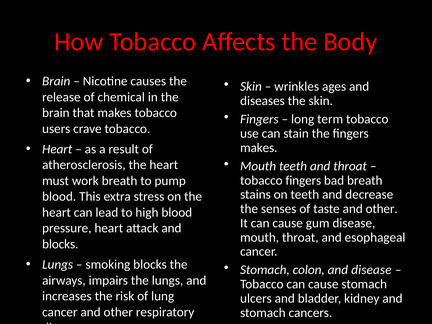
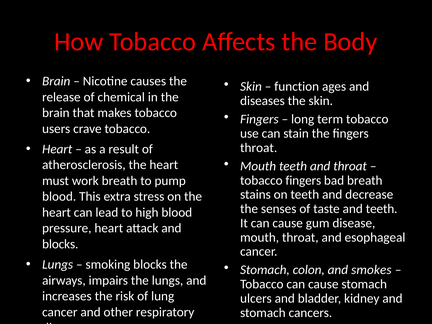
wrinkles: wrinkles -> function
makes at (259, 148): makes -> throat
taste and other: other -> teeth
and disease: disease -> smokes
